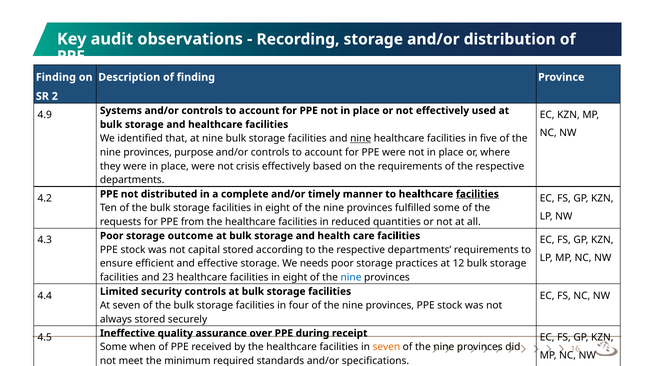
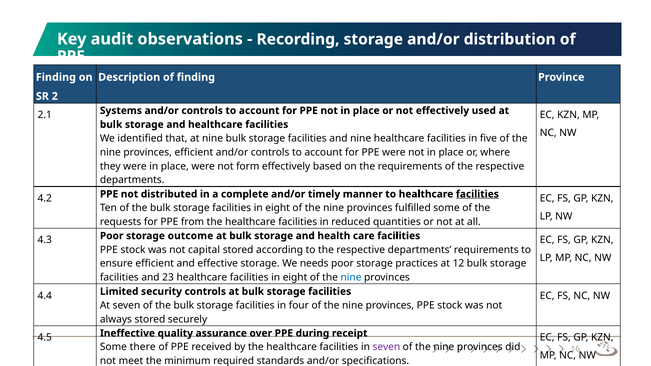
4.9: 4.9 -> 2.1
nine at (361, 138) underline: present -> none
provinces purpose: purpose -> efficient
crisis: crisis -> form
when: when -> there
seven at (386, 347) colour: orange -> purple
